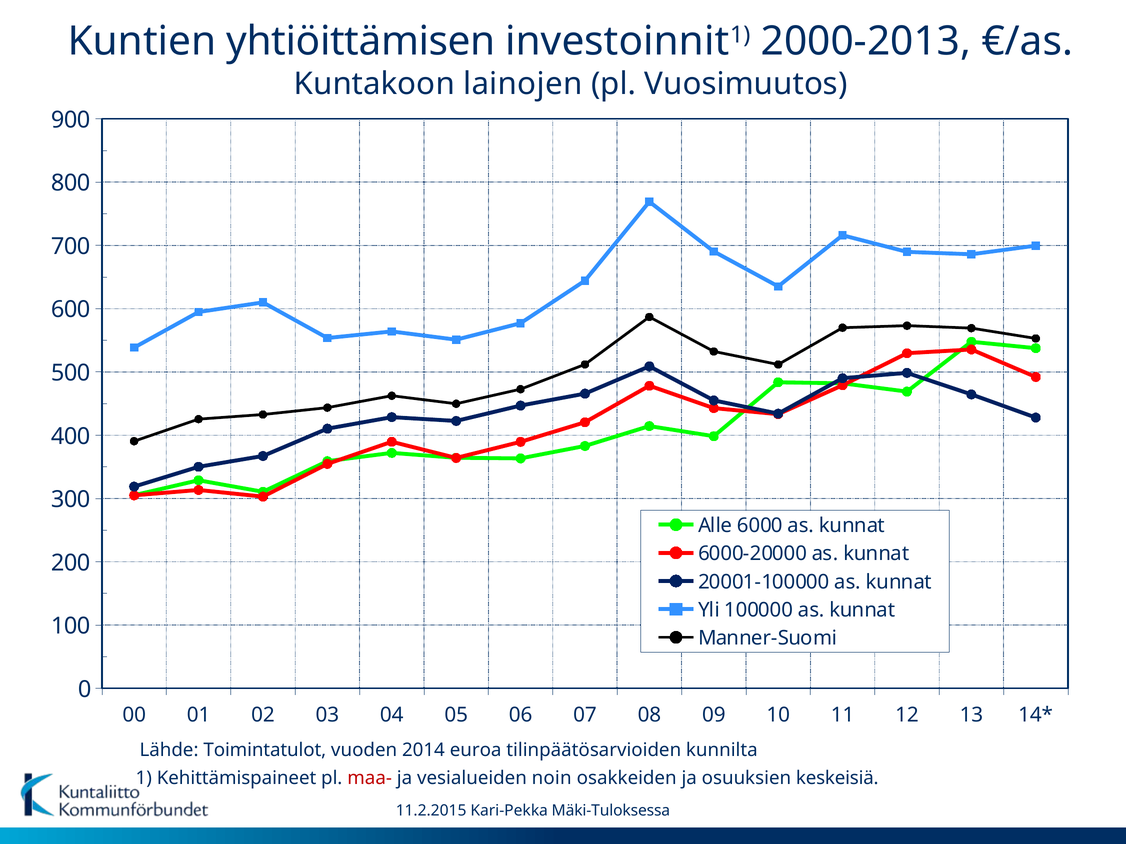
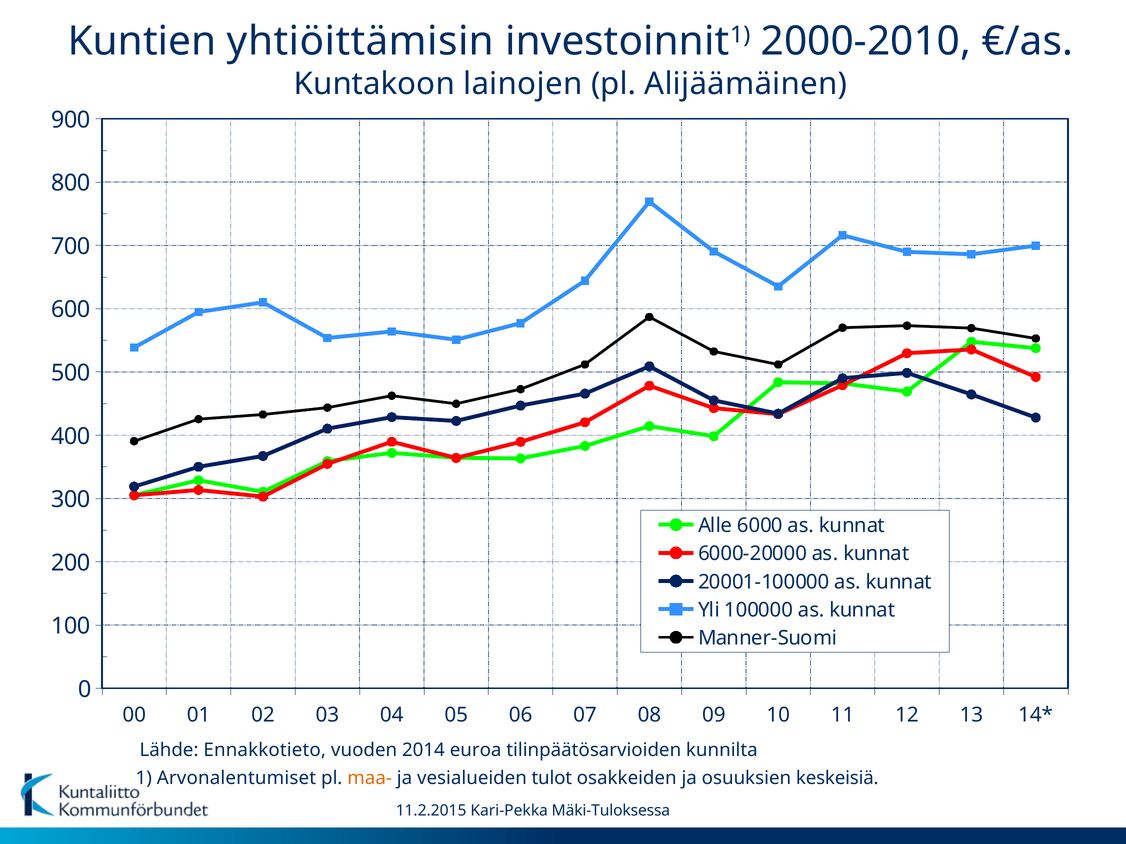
yhtiöittämisen: yhtiöittämisen -> yhtiöittämisin
2000-2013: 2000-2013 -> 2000-2010
Vuosimuutos: Vuosimuutos -> Alijäämäinen
Toimintatulot: Toimintatulot -> Ennakkotieto
Kehittämispaineet: Kehittämispaineet -> Arvonalentumiset
maa- colour: red -> orange
noin: noin -> tulot
